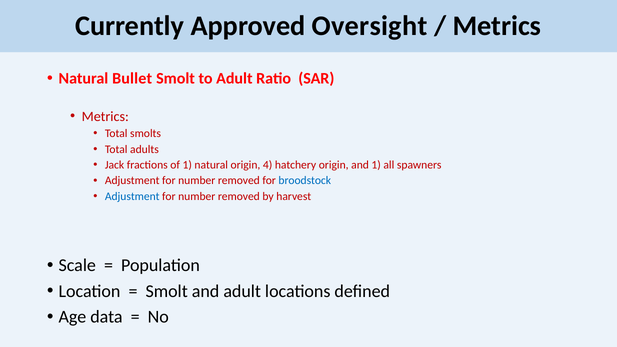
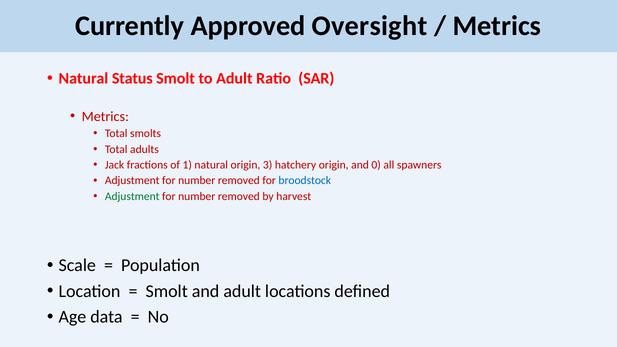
Bullet: Bullet -> Status
4: 4 -> 3
and 1: 1 -> 0
Adjustment at (132, 196) colour: blue -> green
